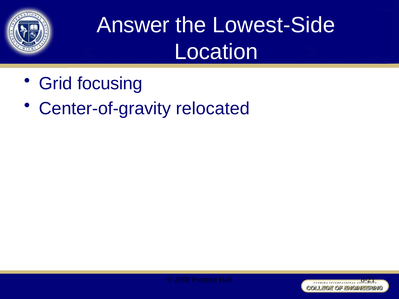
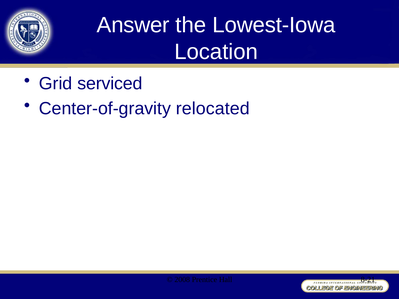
Lowest-Side: Lowest-Side -> Lowest-Iowa
focusing: focusing -> serviced
